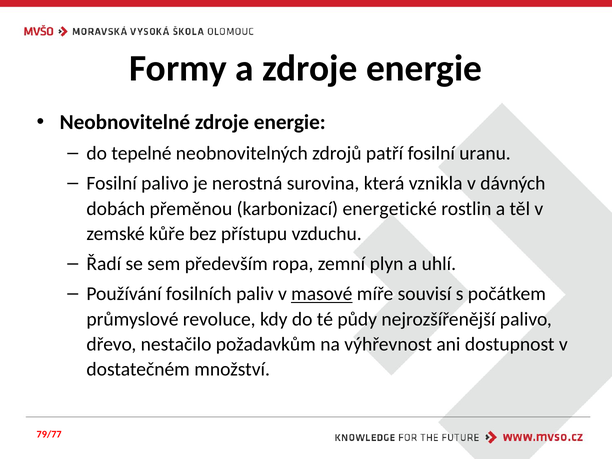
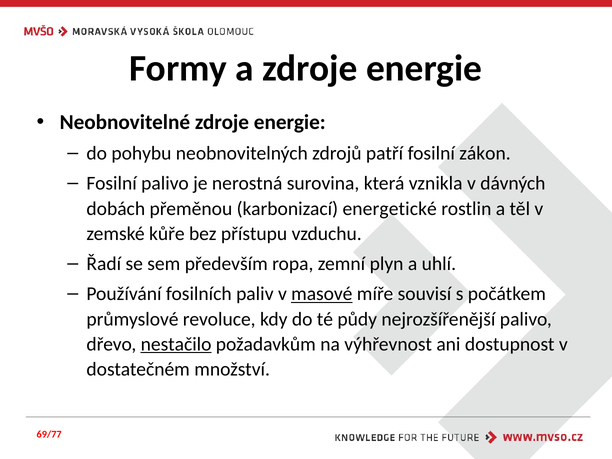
tepelné: tepelné -> pohybu
uranu: uranu -> zákon
nestačilo underline: none -> present
79/77: 79/77 -> 69/77
